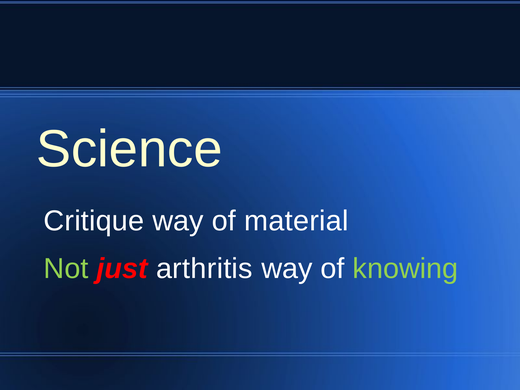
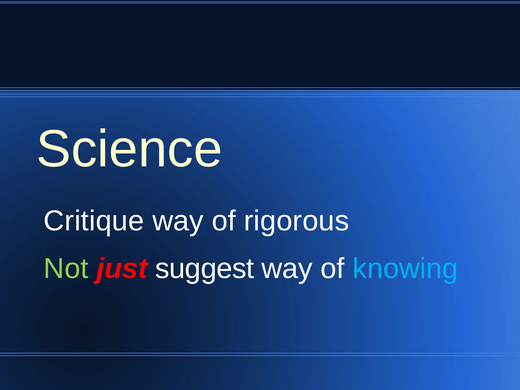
material: material -> rigorous
arthritis: arthritis -> suggest
knowing colour: light green -> light blue
